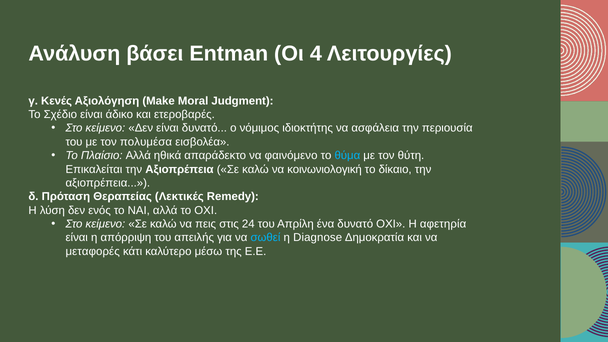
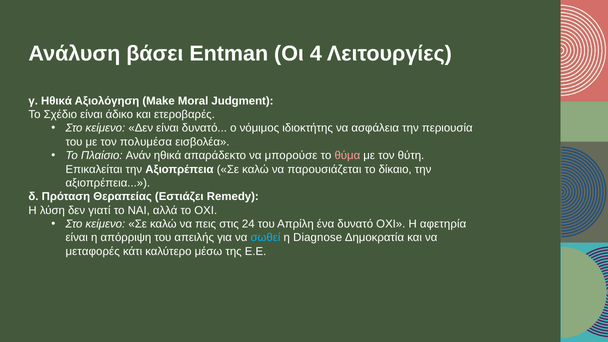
γ Κενές: Κενές -> Ηθικά
Πλαίσιο Αλλά: Αλλά -> Ανάν
φαινόμενο: φαινόμενο -> μπορούσε
θύμα colour: light blue -> pink
κοινωνιολογική: κοινωνιολογική -> παρουσιάζεται
Λεκτικές: Λεκτικές -> Εστιάζει
ενός: ενός -> γιατί
